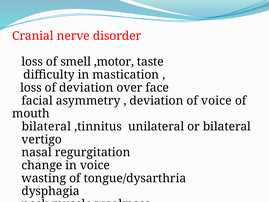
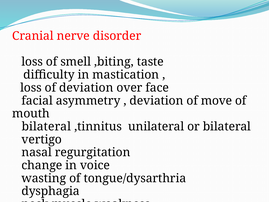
,motor: ,motor -> ,biting
of voice: voice -> move
